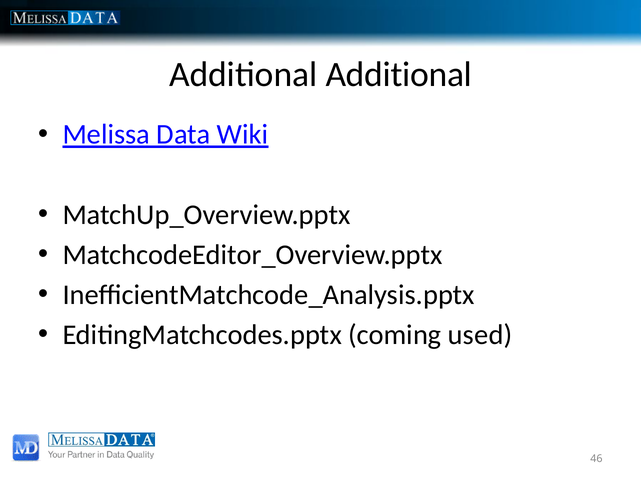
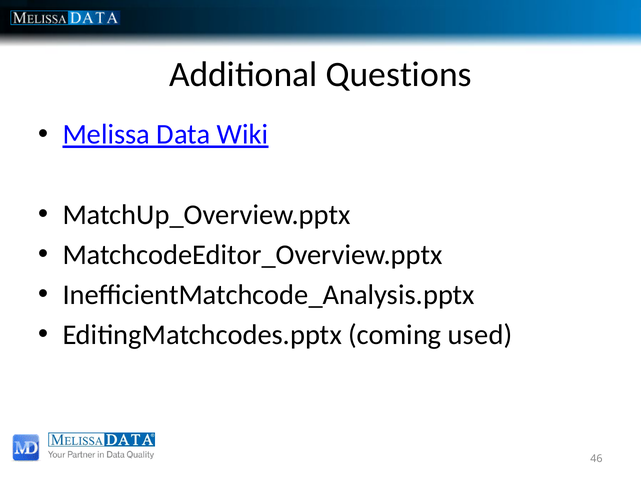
Additional Additional: Additional -> Questions
